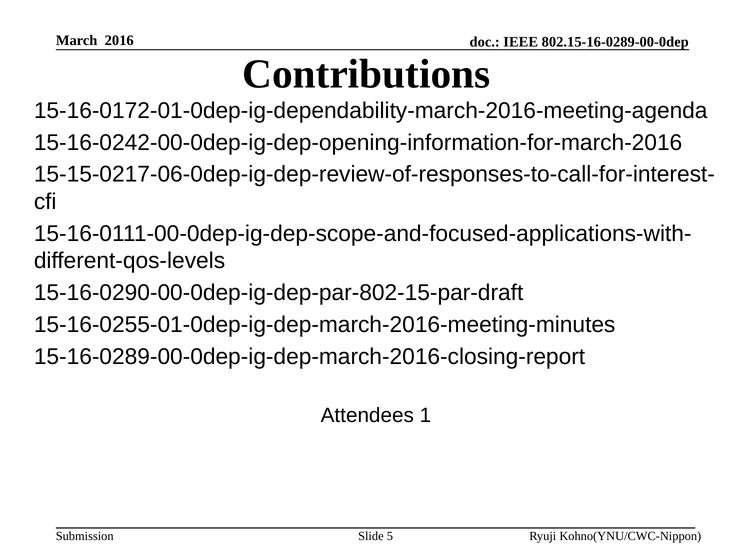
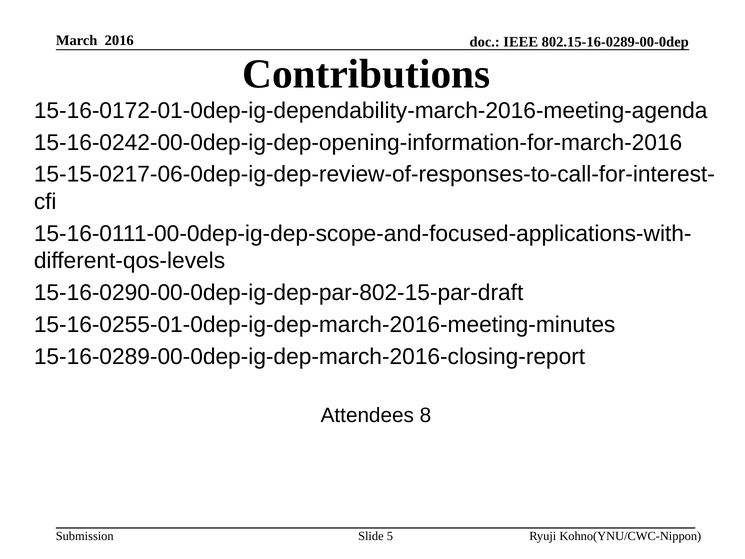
1: 1 -> 8
